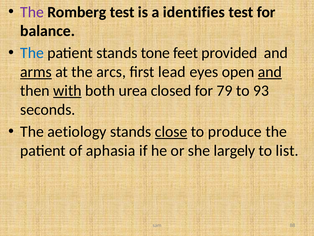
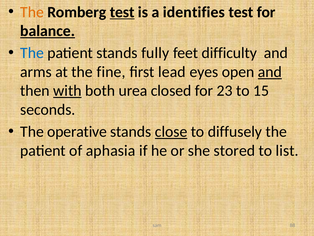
The at (32, 12) colour: purple -> orange
test at (122, 12) underline: none -> present
balance underline: none -> present
tone: tone -> fully
provided: provided -> difficulty
arms underline: present -> none
arcs: arcs -> fine
79: 79 -> 23
93: 93 -> 15
aetiology: aetiology -> operative
produce: produce -> diffusely
largely: largely -> stored
